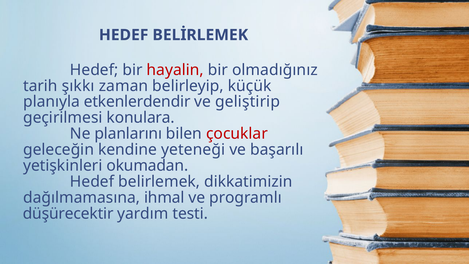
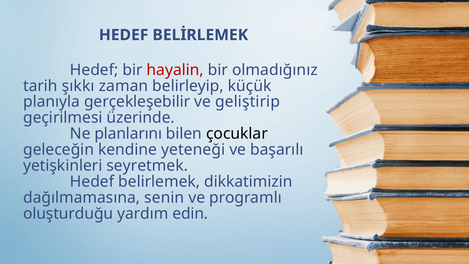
etkenlerdendir: etkenlerdendir -> gerçekleşebilir
konulara: konulara -> üzerinde
çocuklar colour: red -> black
okumadan: okumadan -> seyretmek
ihmal: ihmal -> senin
düşürecektir: düşürecektir -> oluşturduğu
testi: testi -> edin
